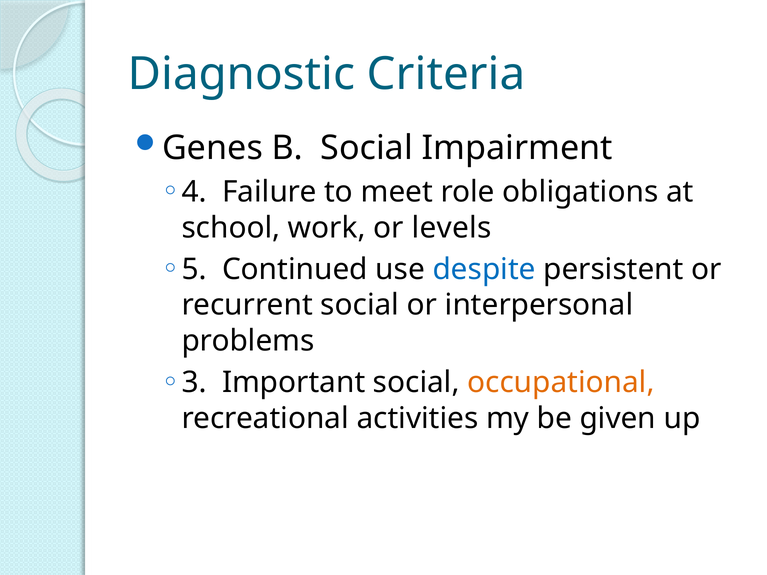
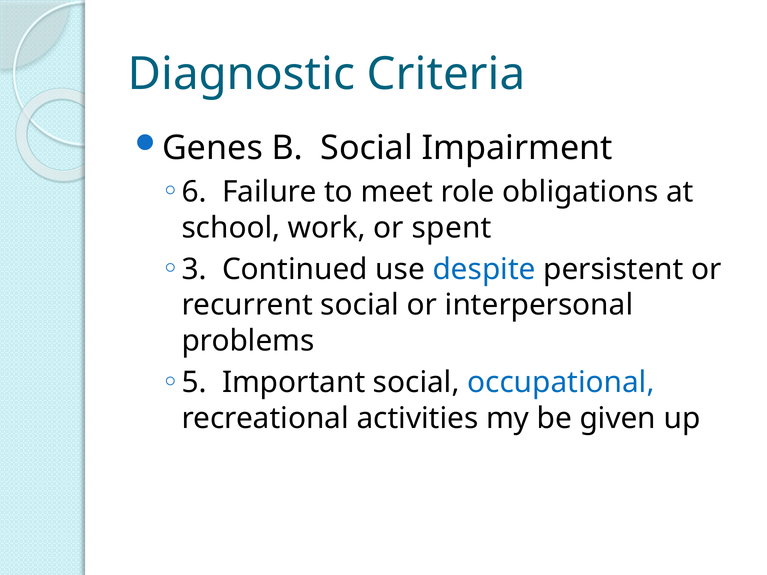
4: 4 -> 6
levels: levels -> spent
5: 5 -> 3
3: 3 -> 5
occupational colour: orange -> blue
